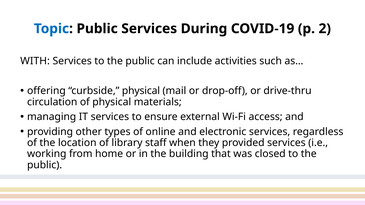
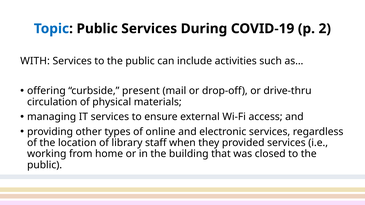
curbside physical: physical -> present
